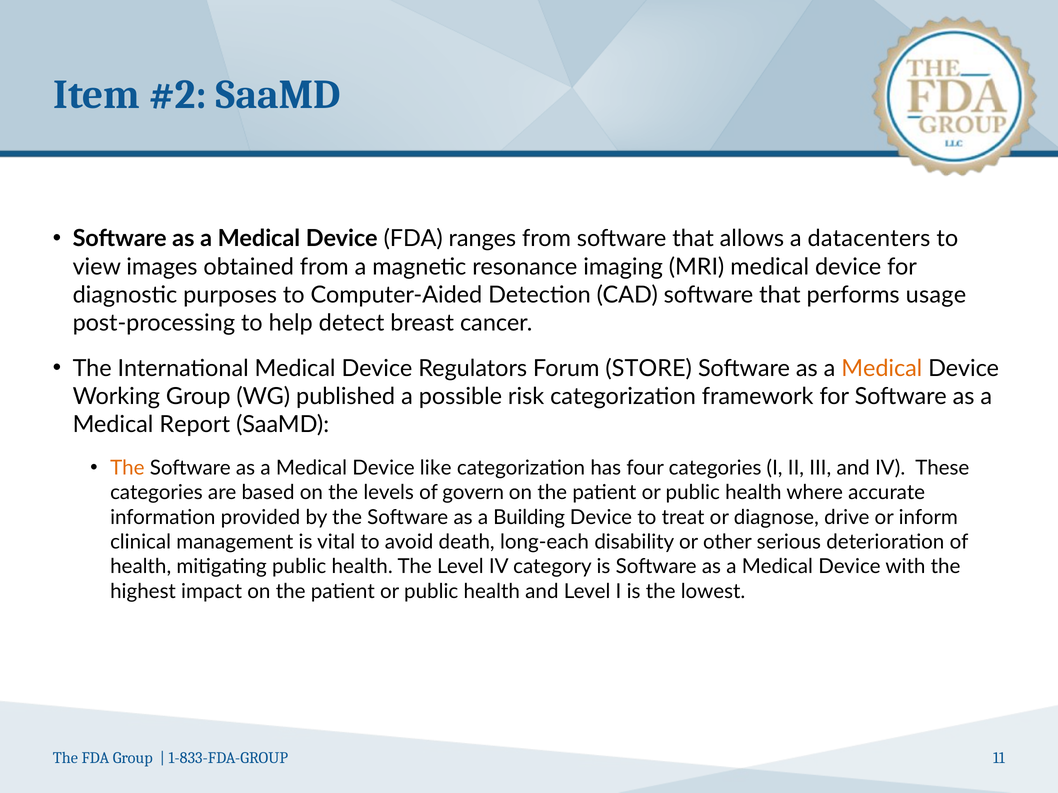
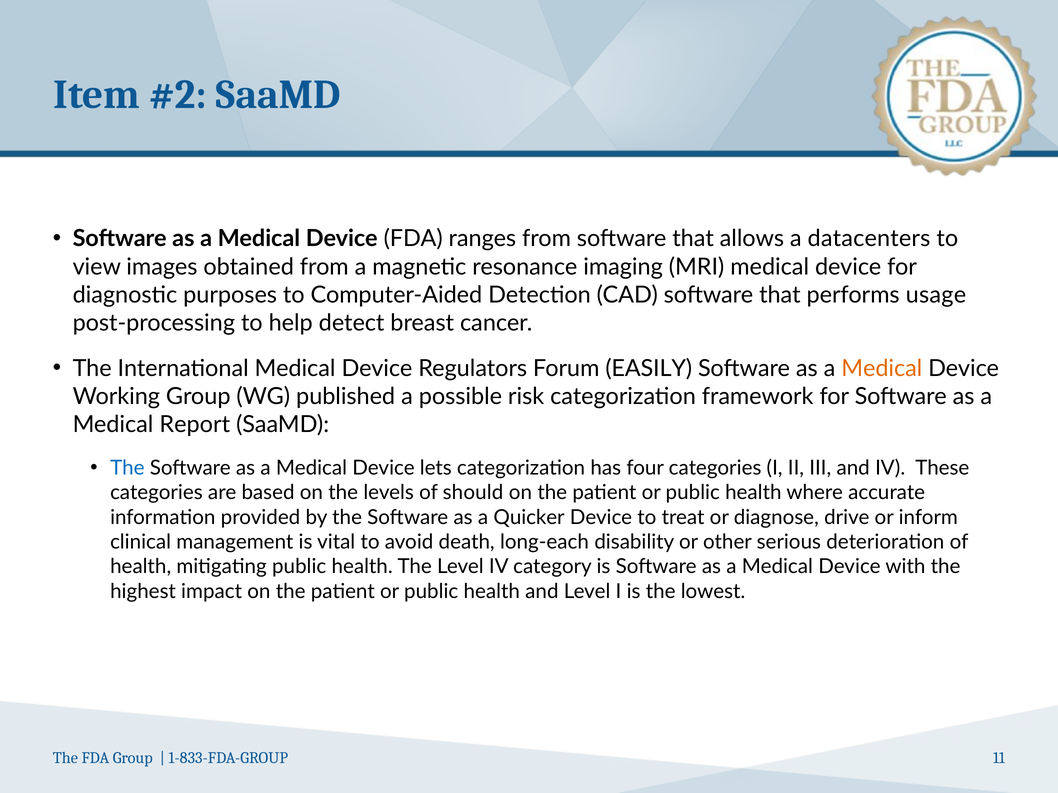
STORE: STORE -> EASILY
The at (127, 468) colour: orange -> blue
like: like -> lets
govern: govern -> should
Building: Building -> Quicker
